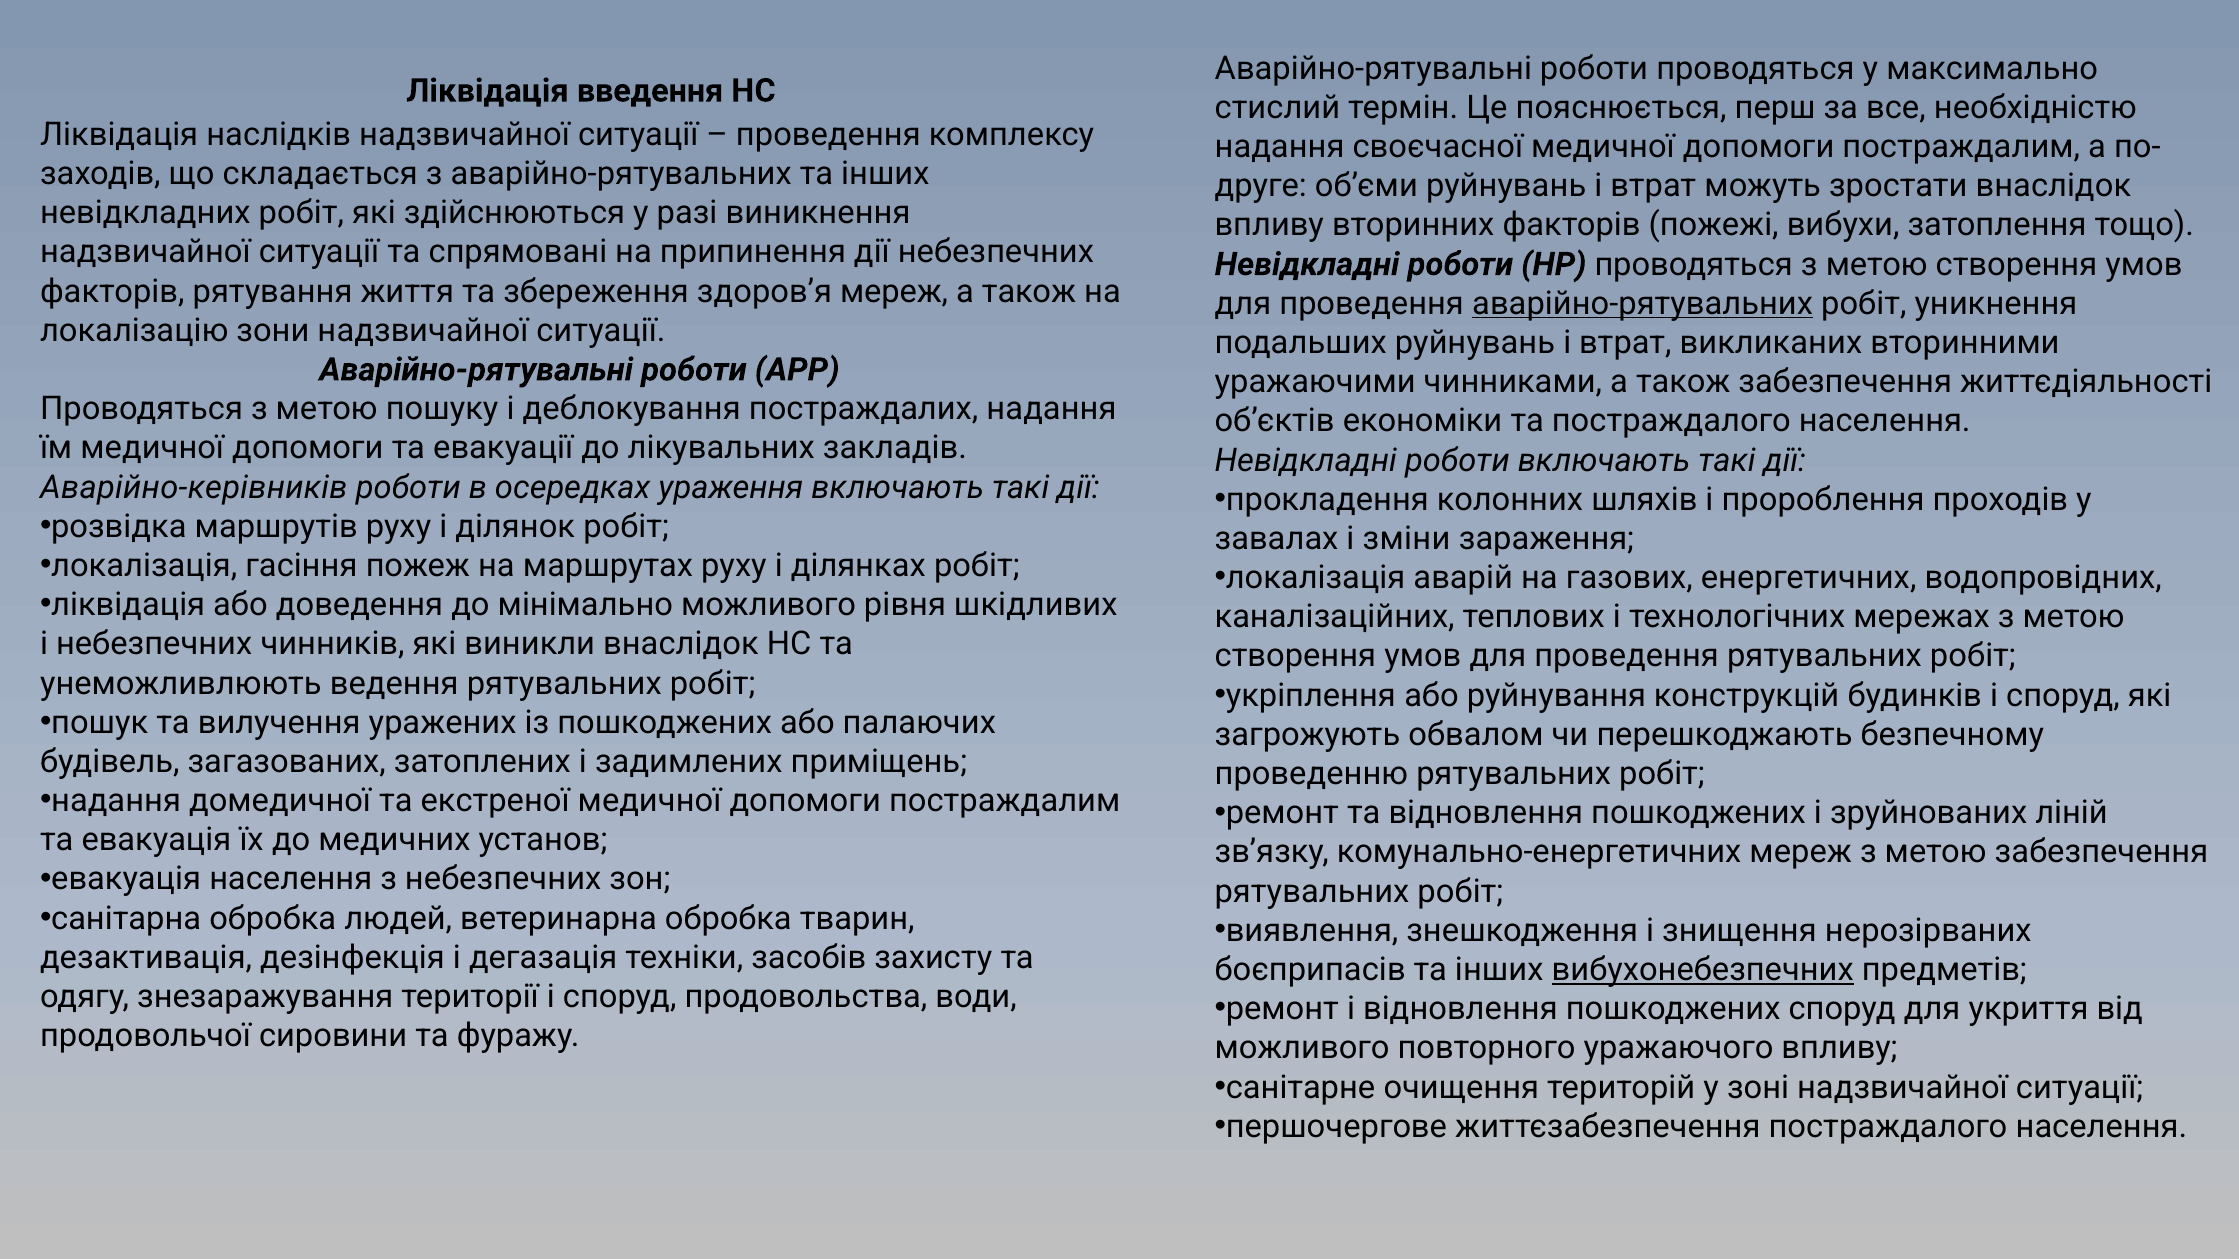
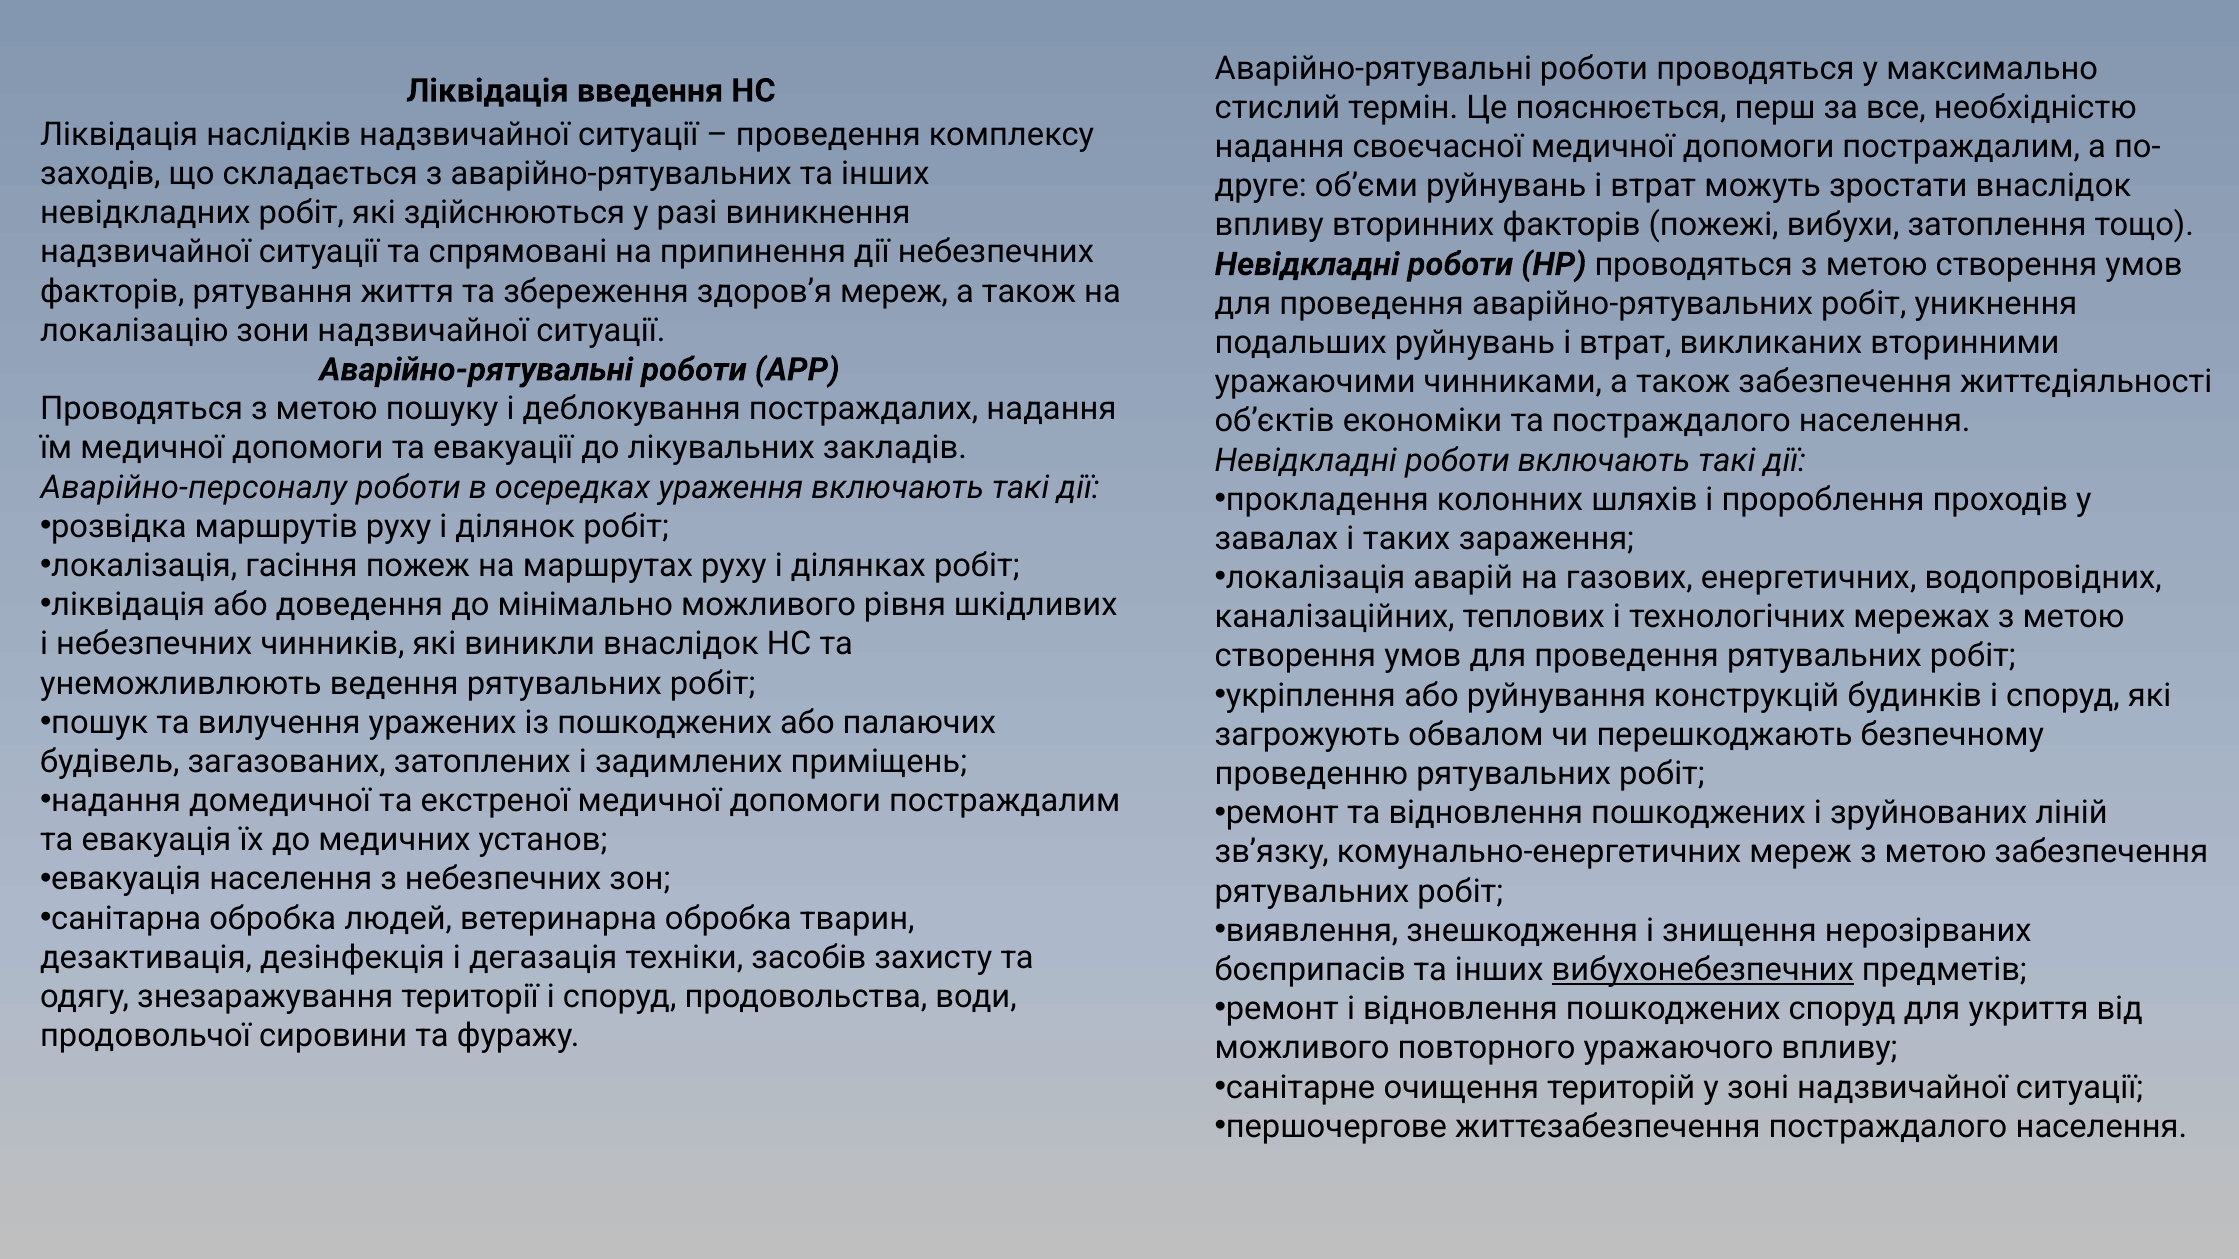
аварійно-рятувальних at (1643, 304) underline: present -> none
Аварійно-керівників: Аварійно-керівників -> Аварійно-персоналу
зміни: зміни -> таких
